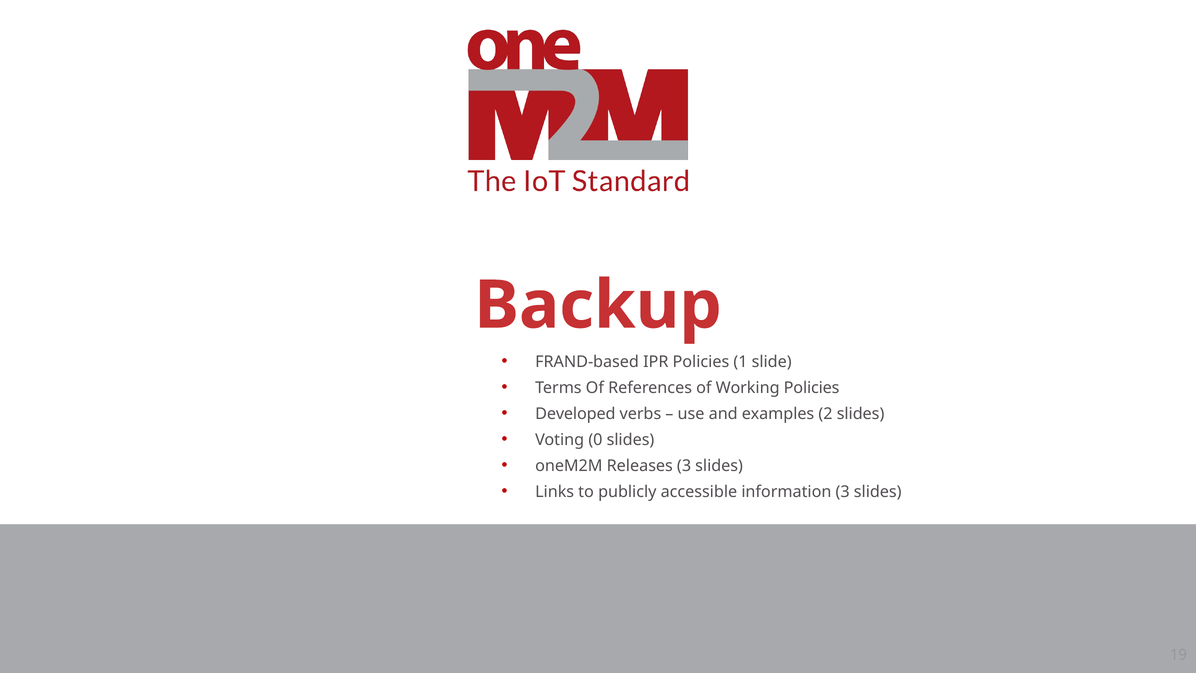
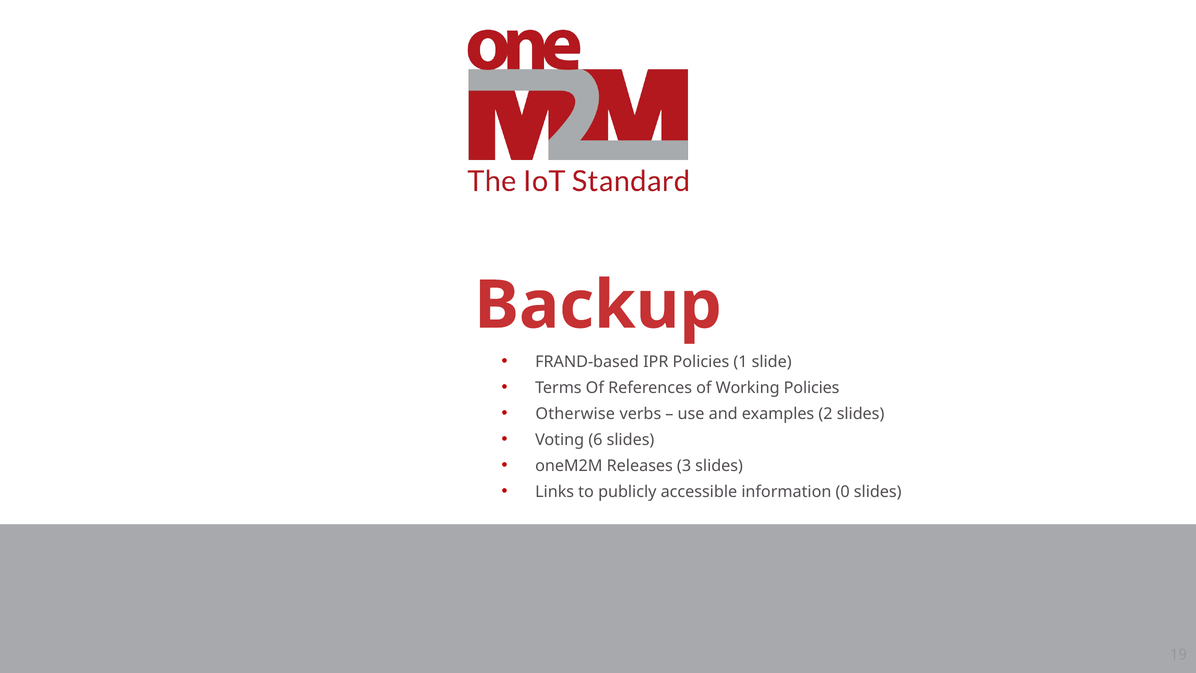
Developed: Developed -> Otherwise
0: 0 -> 6
information 3: 3 -> 0
